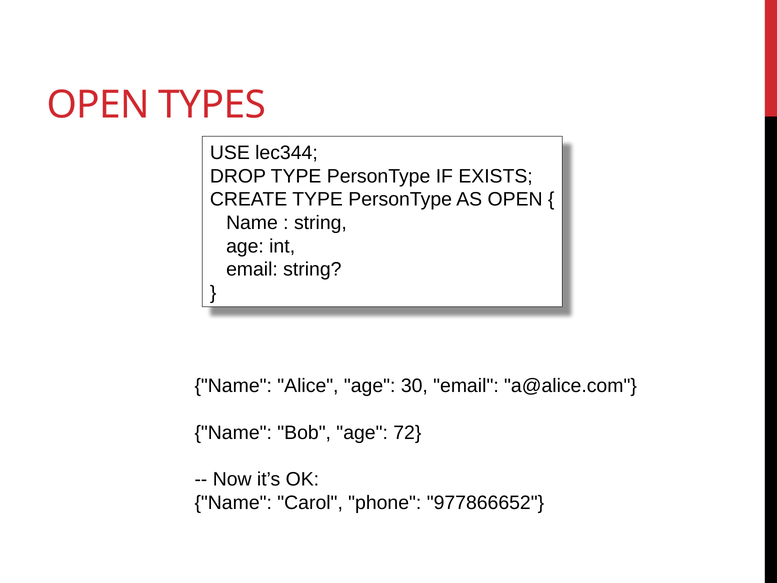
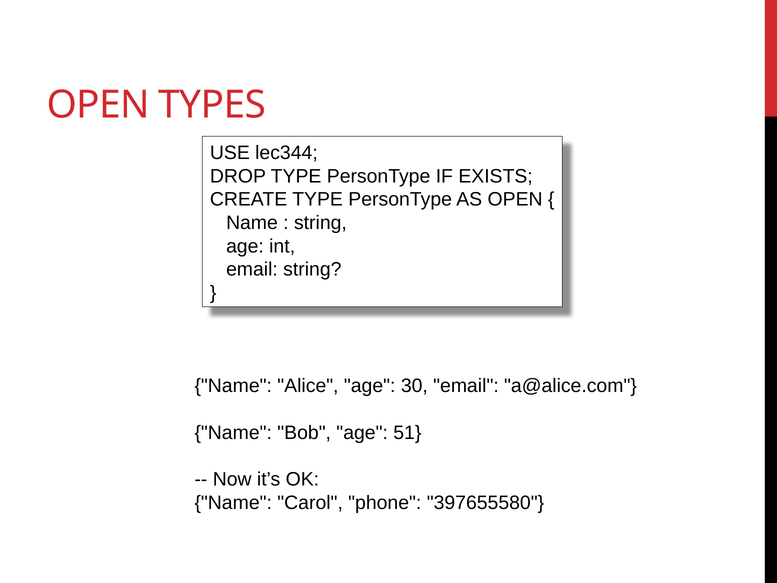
72: 72 -> 51
977866652: 977866652 -> 397655580
